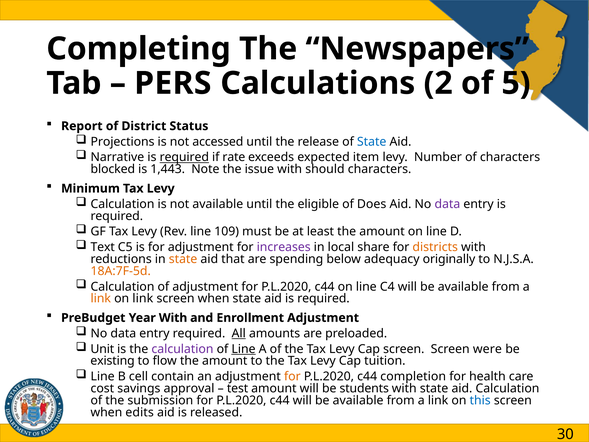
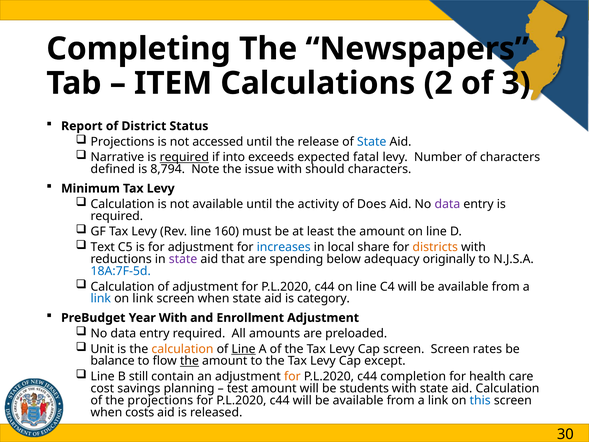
PERS: PERS -> ITEM
5: 5 -> 3
rate: rate -> into
item: item -> fatal
blocked: blocked -> defined
1,443: 1,443 -> 8,794
eligible: eligible -> activity
109: 109 -> 160
increases colour: purple -> blue
state at (183, 259) colour: orange -> purple
18A:7F-5d colour: orange -> blue
link at (101, 298) colour: orange -> blue
aid is required: required -> category
All underline: present -> none
calculation at (182, 349) colour: purple -> orange
were: were -> rates
existing: existing -> balance
the at (189, 361) underline: none -> present
tuition: tuition -> except
cell: cell -> still
approval: approval -> planning
the submission: submission -> projections
edits: edits -> costs
